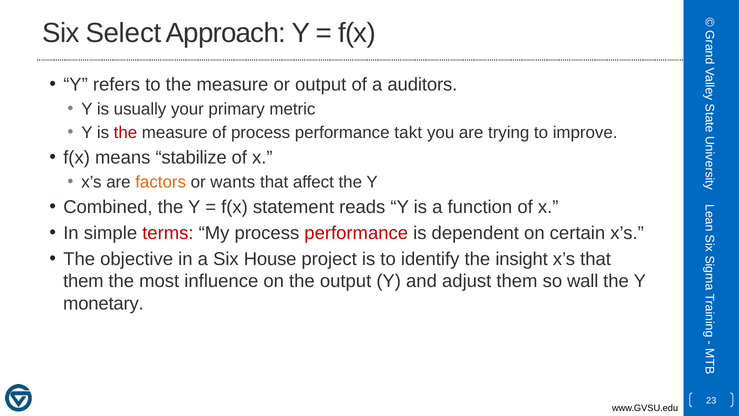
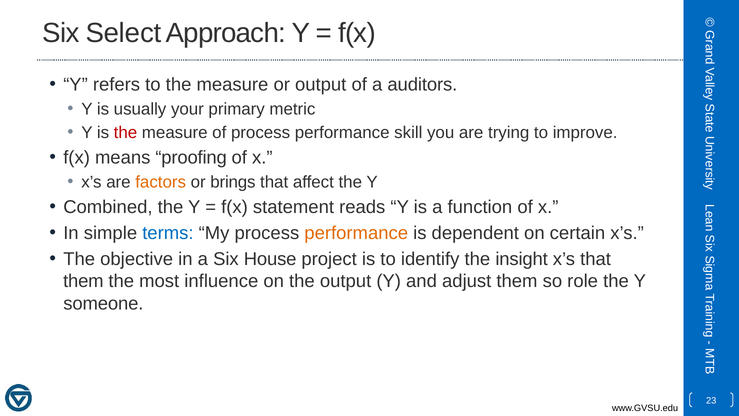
takt: takt -> skill
stabilize: stabilize -> proofing
wants: wants -> brings
terms colour: red -> blue
performance at (356, 233) colour: red -> orange
wall: wall -> role
monetary: monetary -> someone
